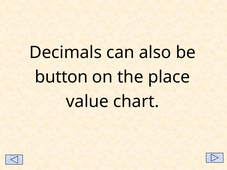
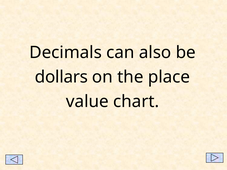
button: button -> dollars
